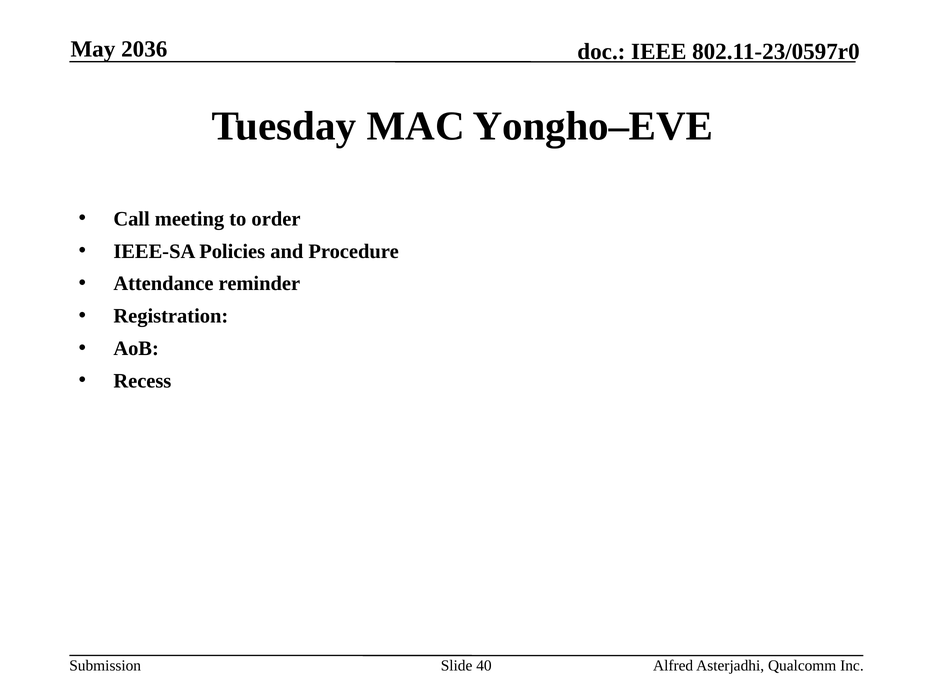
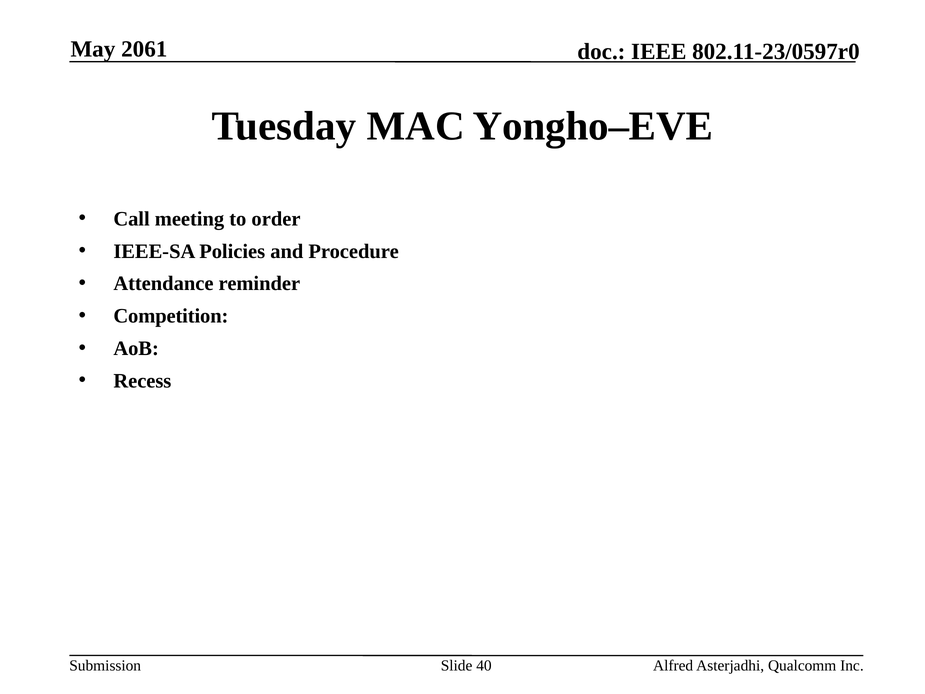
2036: 2036 -> 2061
Registration: Registration -> Competition
